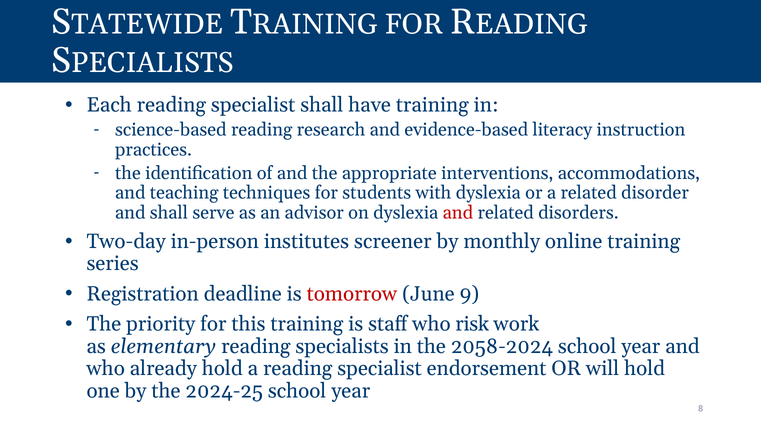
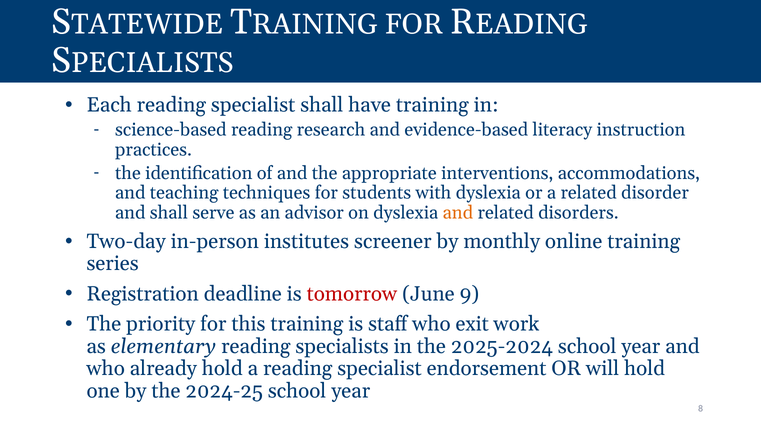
and at (458, 213) colour: red -> orange
risk: risk -> exit
2058-2024: 2058-2024 -> 2025-2024
